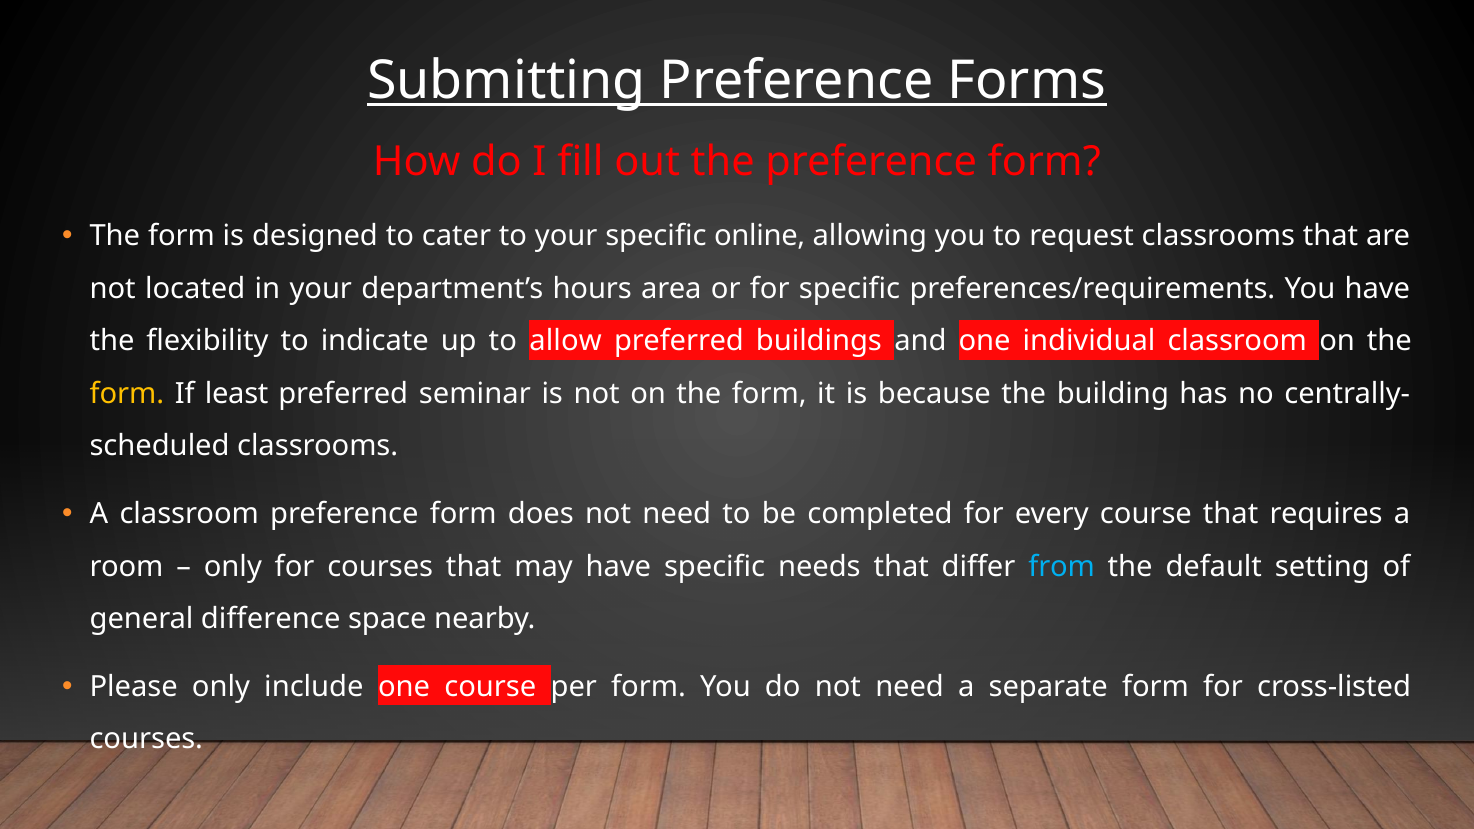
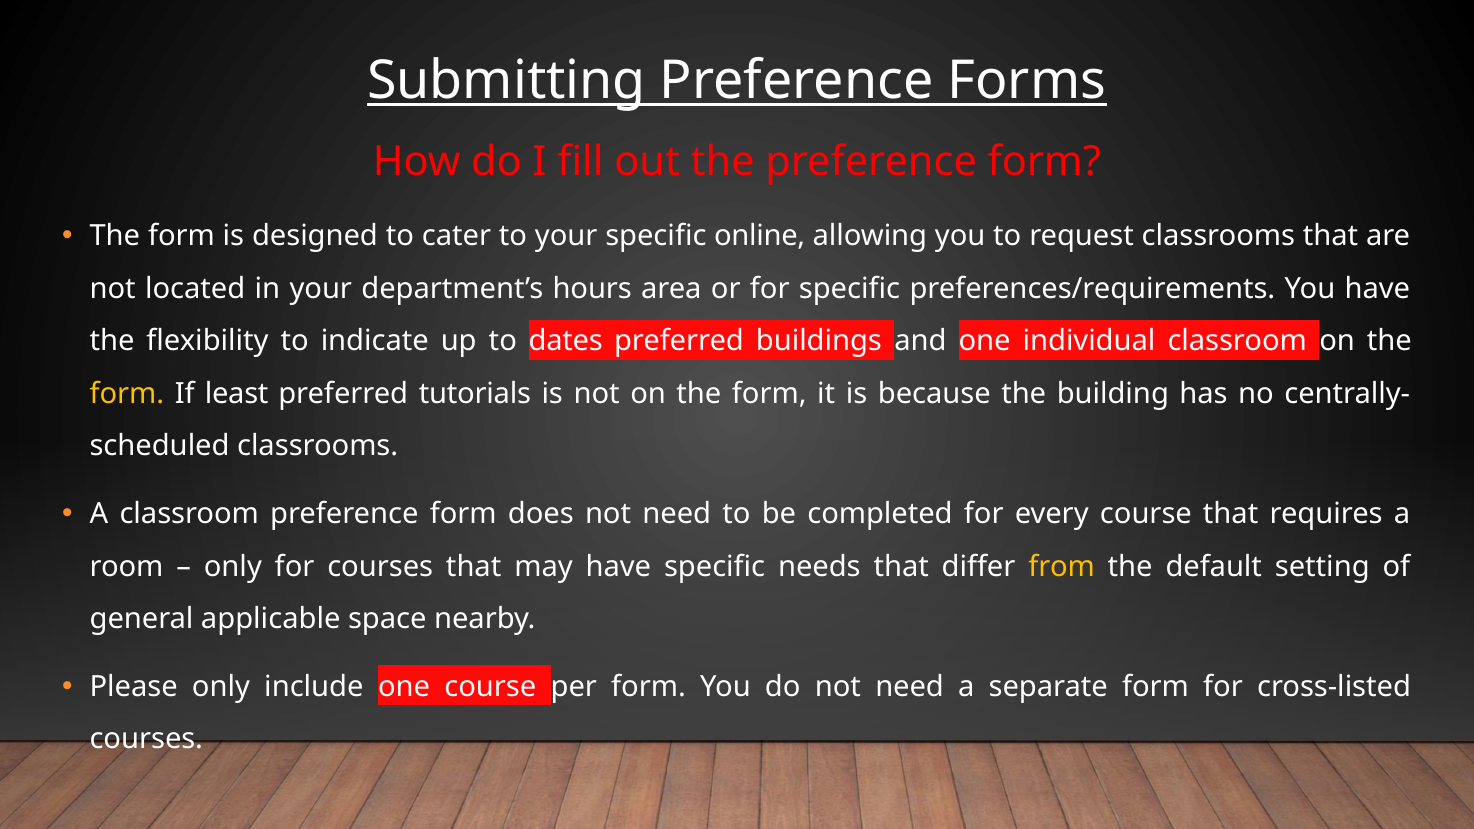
allow: allow -> dates
seminar: seminar -> tutorials
from colour: light blue -> yellow
difference: difference -> applicable
